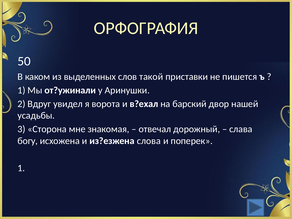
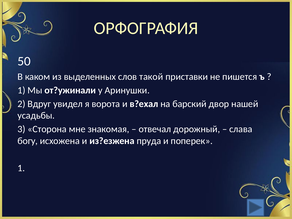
слова: слова -> пруда
